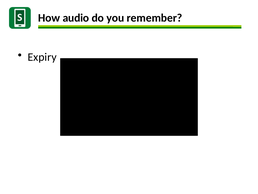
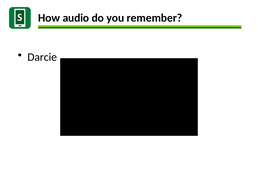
Expiry: Expiry -> Darcie
